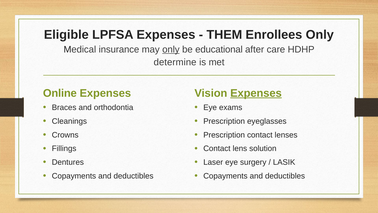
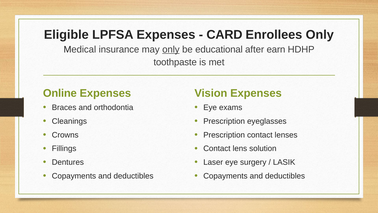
THEM: THEM -> CARD
care: care -> earn
determine: determine -> toothpaste
Expenses at (256, 93) underline: present -> none
